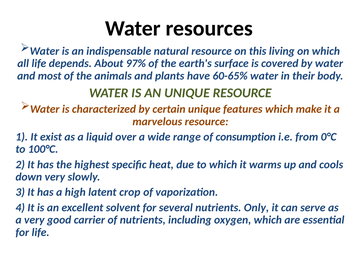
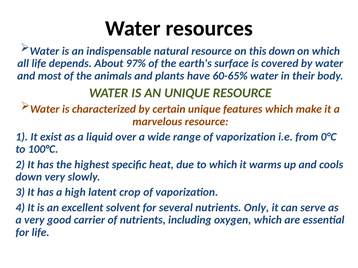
this living: living -> down
range of consumption: consumption -> vaporization
